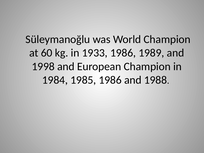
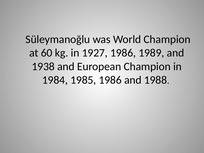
1933: 1933 -> 1927
1998: 1998 -> 1938
